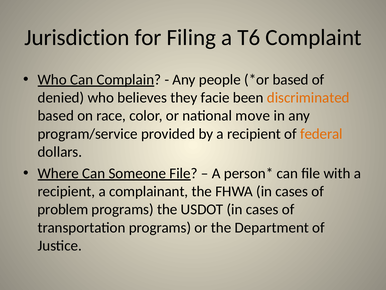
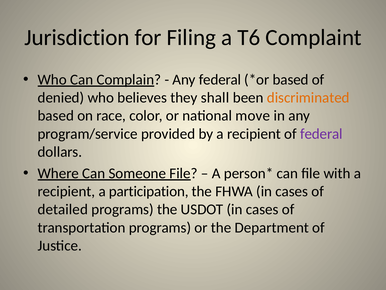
Any people: people -> federal
facie: facie -> shall
federal at (321, 134) colour: orange -> purple
complainant: complainant -> participation
problem: problem -> detailed
